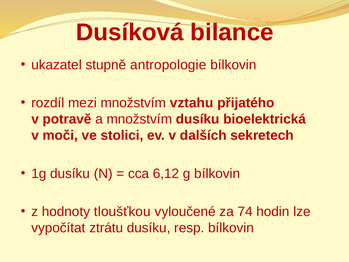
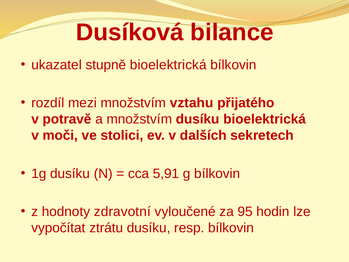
stupně antropologie: antropologie -> bioelektrická
6,12: 6,12 -> 5,91
tloušťkou: tloušťkou -> zdravotní
74: 74 -> 95
